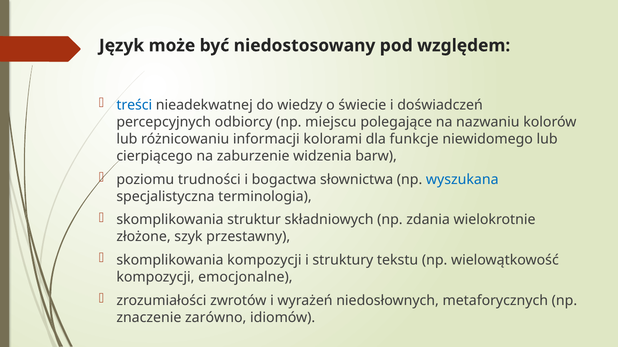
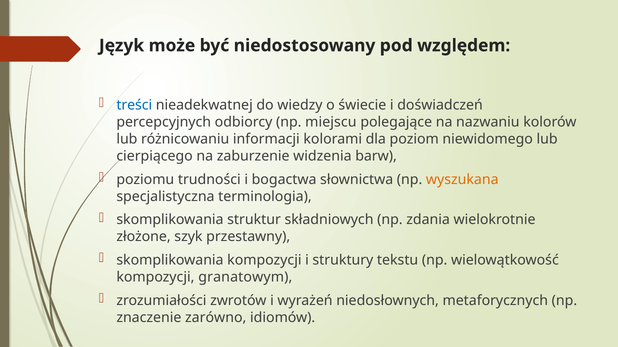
funkcje: funkcje -> poziom
wyszukana colour: blue -> orange
emocjonalne: emocjonalne -> granatowym
